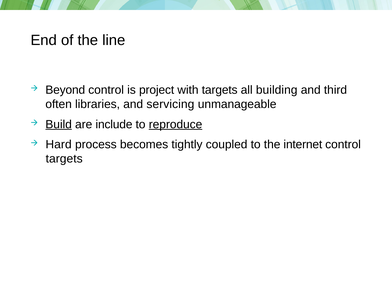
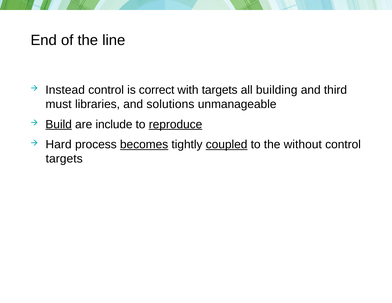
Beyond: Beyond -> Instead
project: project -> correct
often: often -> must
servicing: servicing -> solutions
becomes underline: none -> present
coupled underline: none -> present
internet: internet -> without
